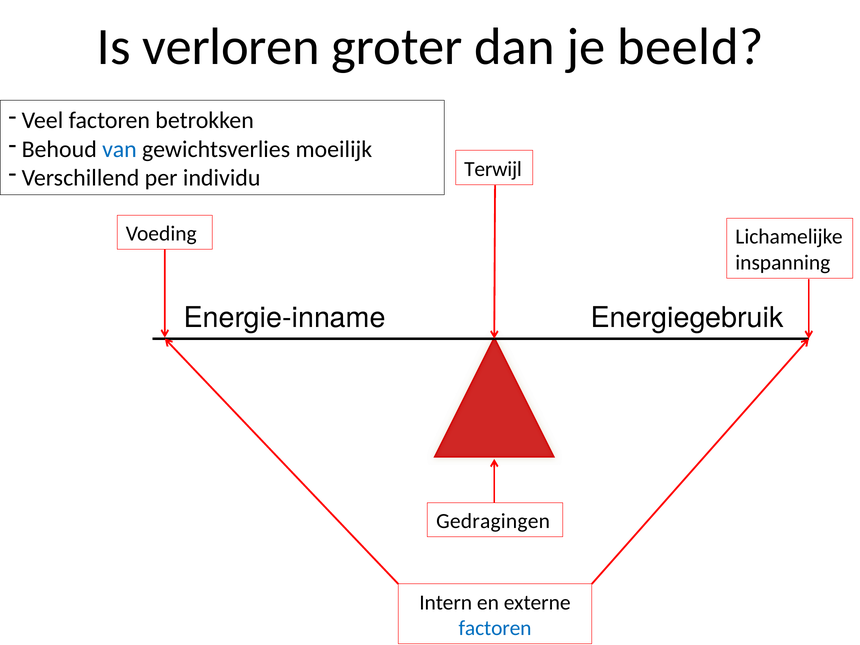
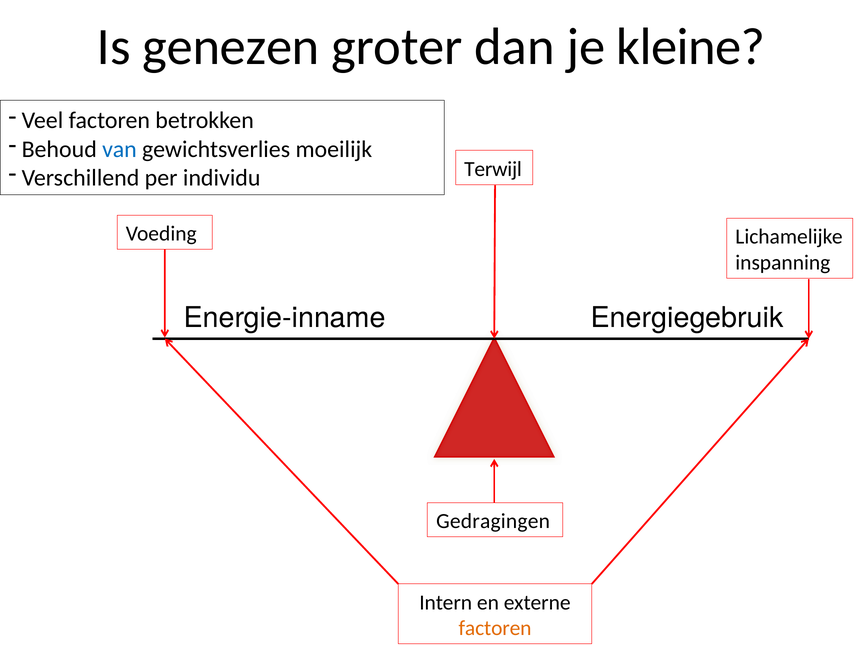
verloren: verloren -> genezen
beeld: beeld -> kleine
factoren at (495, 628) colour: blue -> orange
